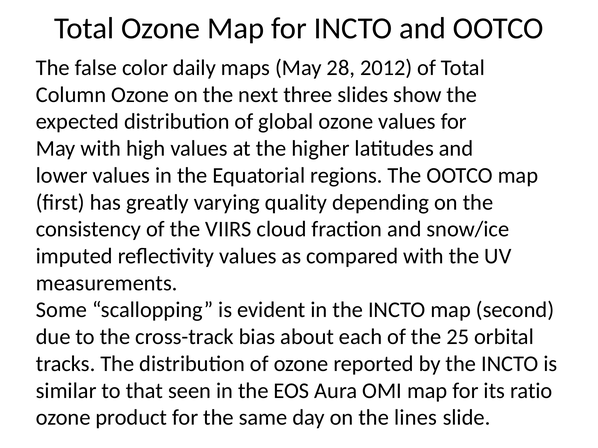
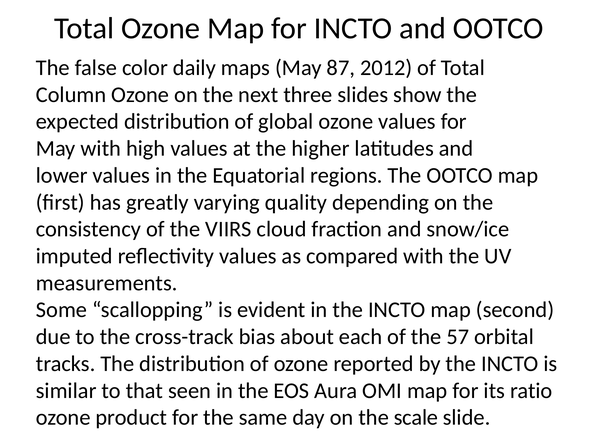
28: 28 -> 87
25: 25 -> 57
lines: lines -> scale
